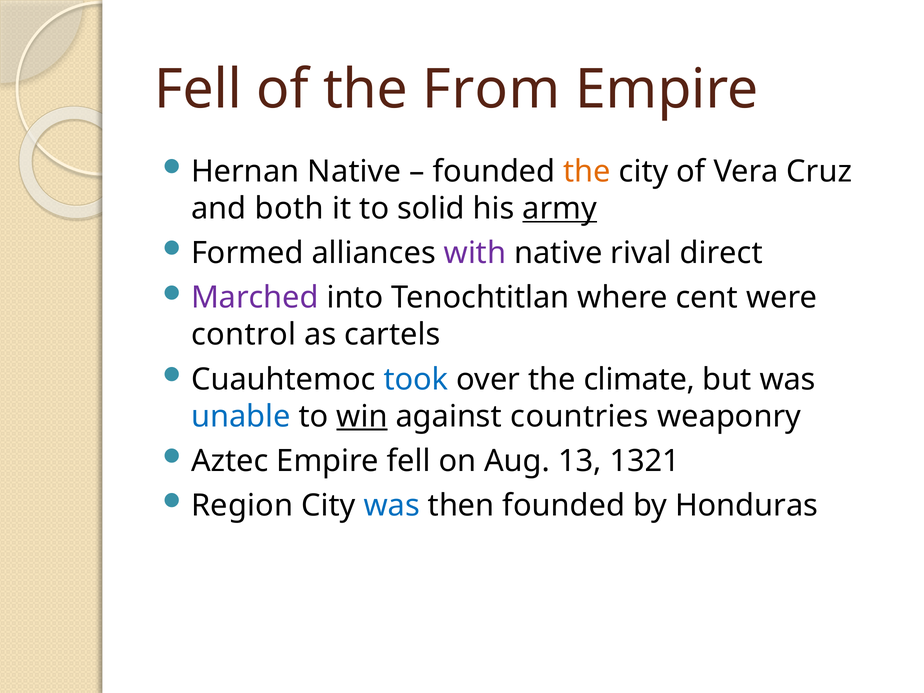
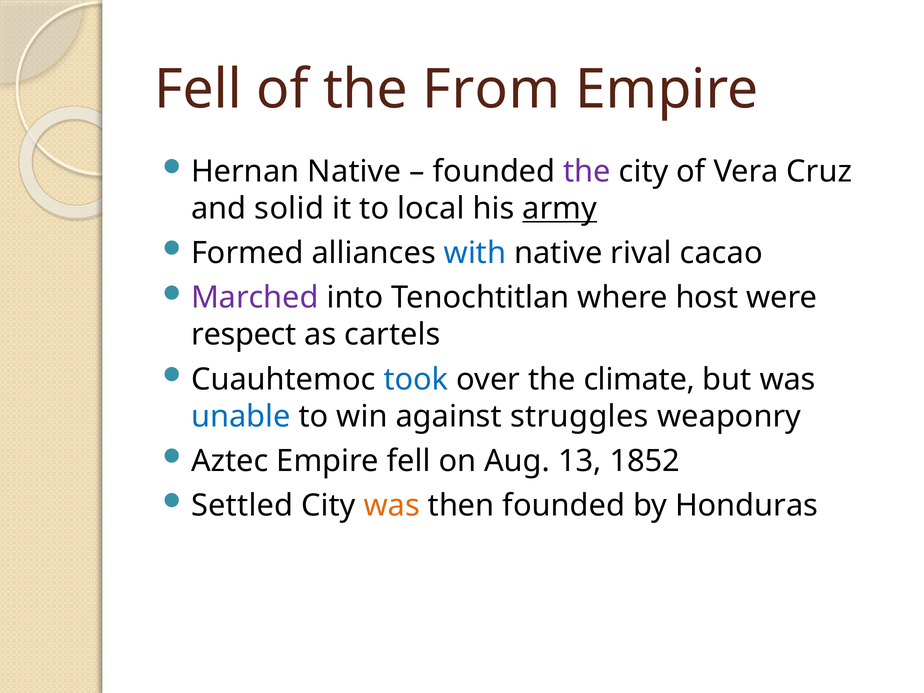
the at (587, 172) colour: orange -> purple
both: both -> solid
solid: solid -> local
with colour: purple -> blue
direct: direct -> cacao
cent: cent -> host
control: control -> respect
win underline: present -> none
countries: countries -> struggles
1321: 1321 -> 1852
Region: Region -> Settled
was at (392, 506) colour: blue -> orange
